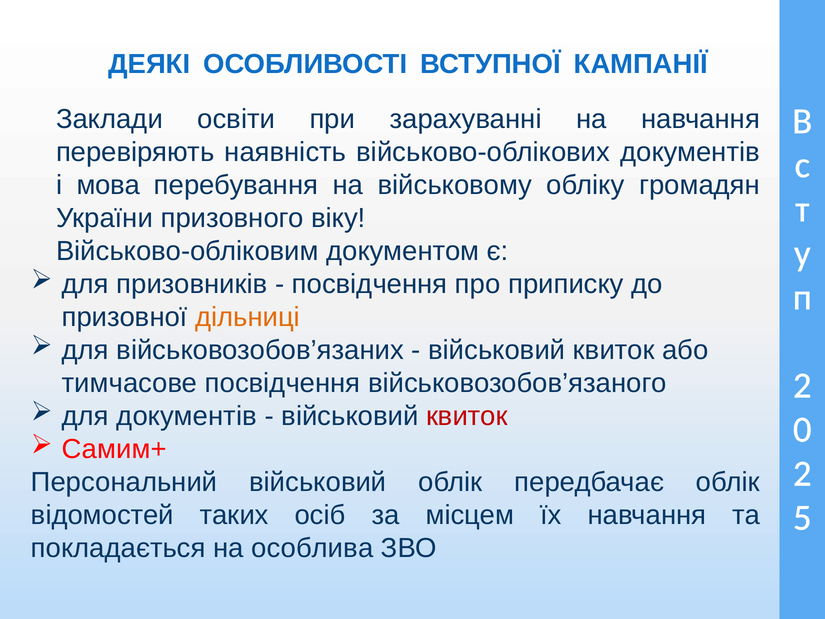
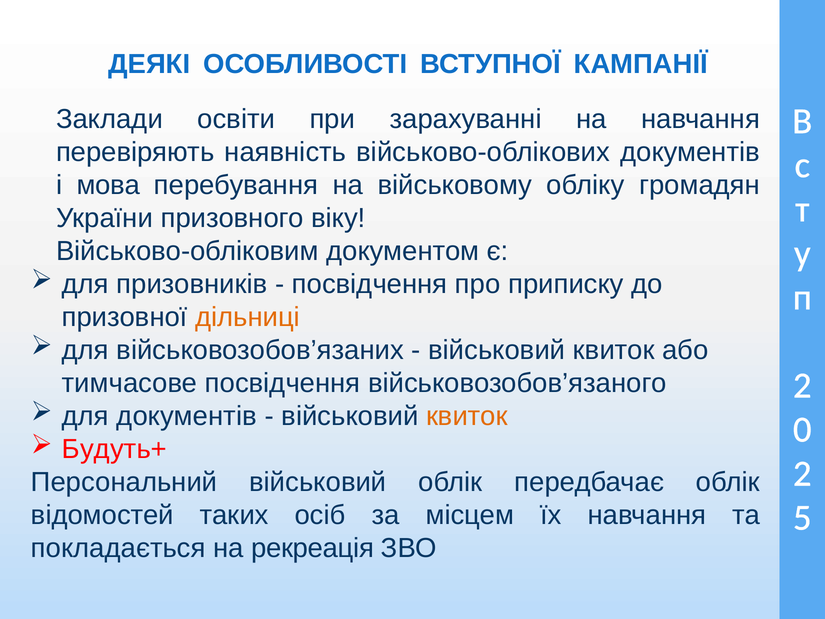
квиток at (467, 416) colour: red -> orange
Самим+: Самим+ -> Будуть+
особлива: особлива -> рекреація
